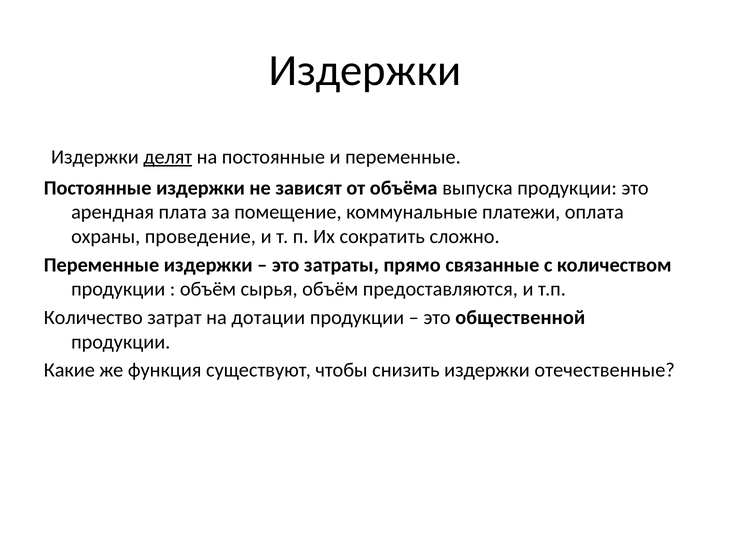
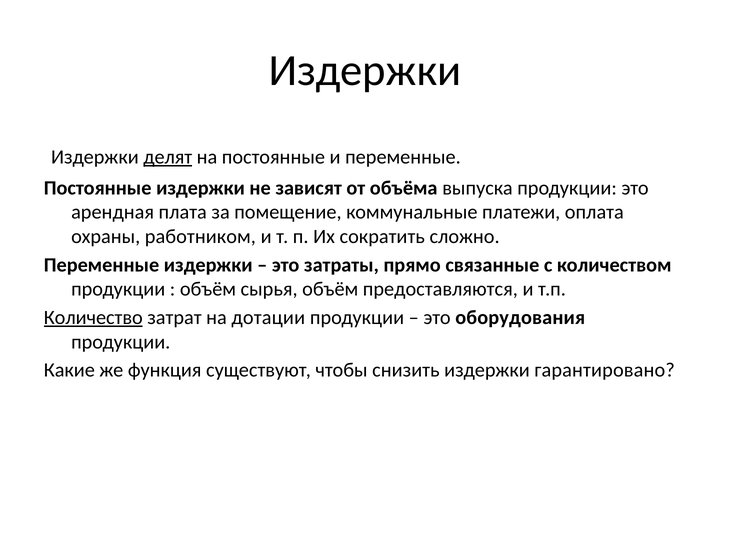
проведение: проведение -> работником
Количество underline: none -> present
общественной: общественной -> оборудования
отечественные: отечественные -> гарантировано
